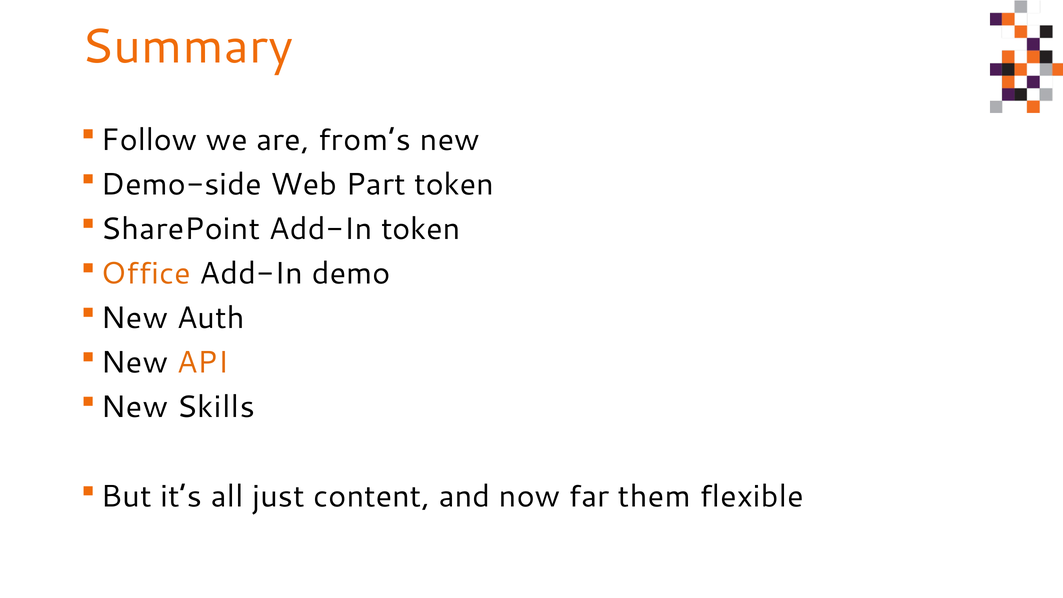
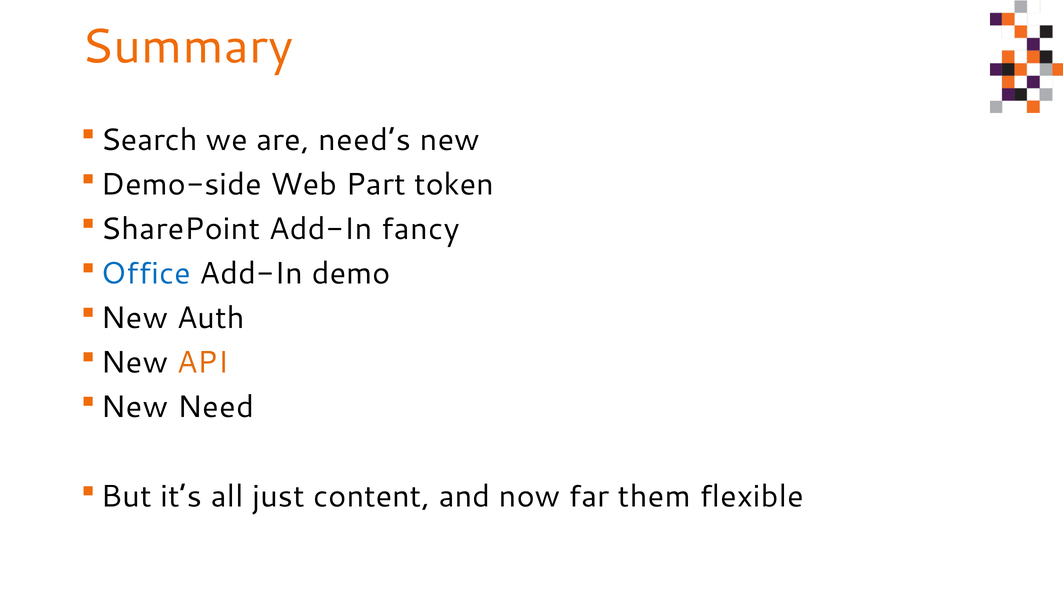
Follow: Follow -> Search
from’s: from’s -> need’s
Add-In token: token -> fancy
Office colour: orange -> blue
Skills: Skills -> Need
